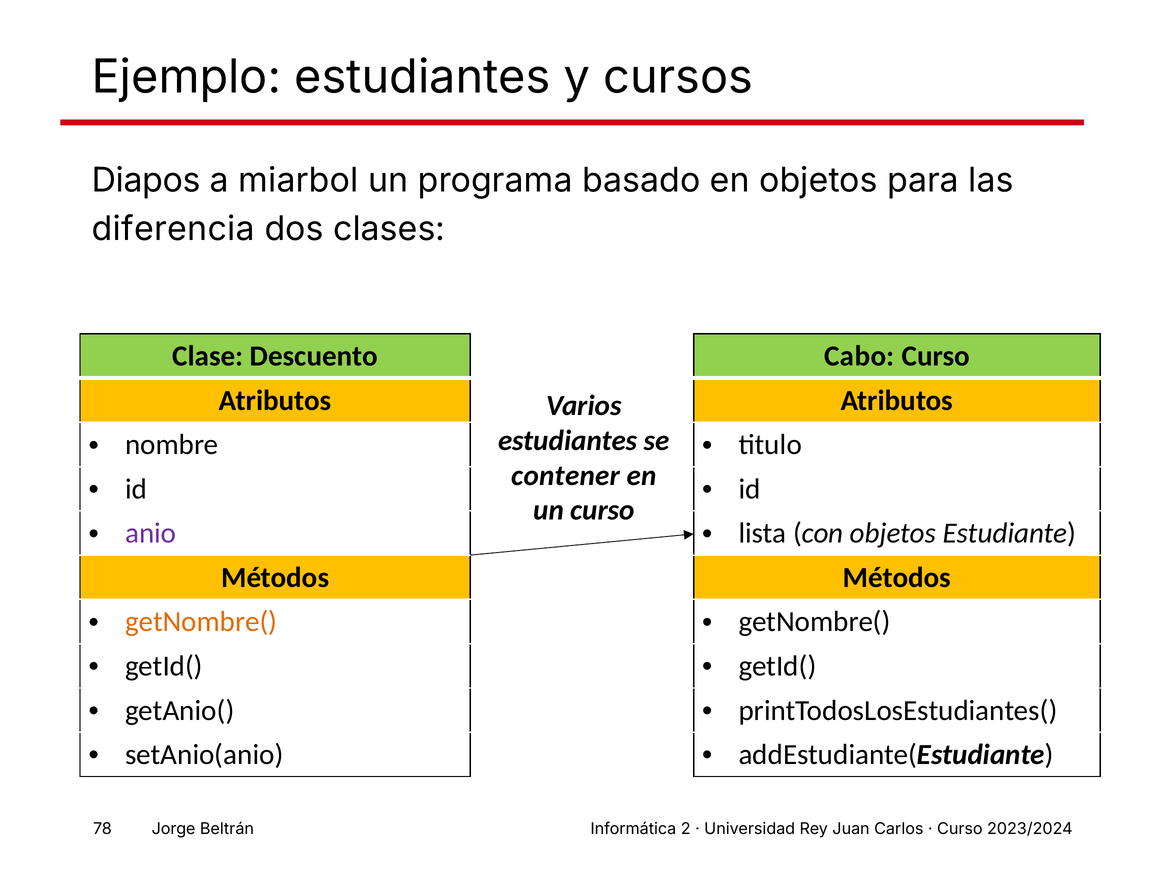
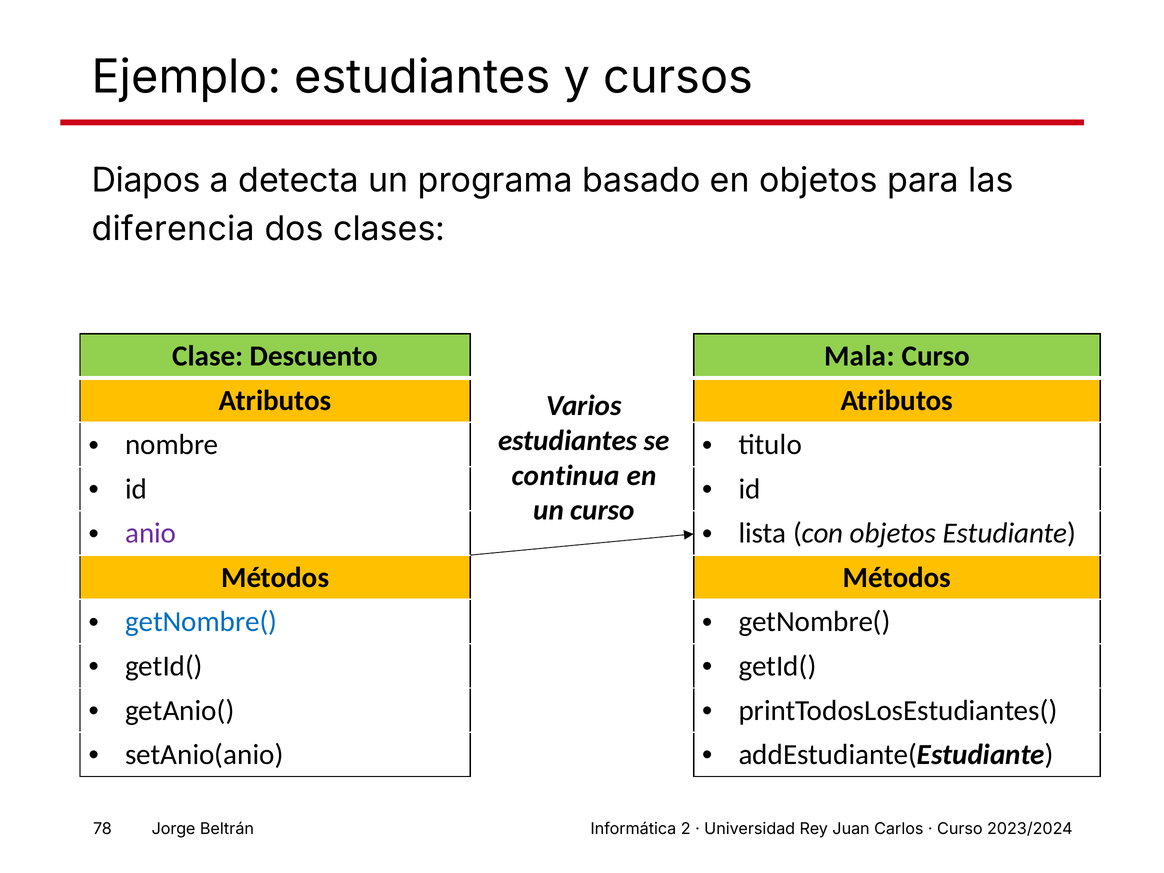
miarbol: miarbol -> detecta
Cabo: Cabo -> Mala
contener: contener -> continua
getNombre( at (201, 622) colour: orange -> blue
